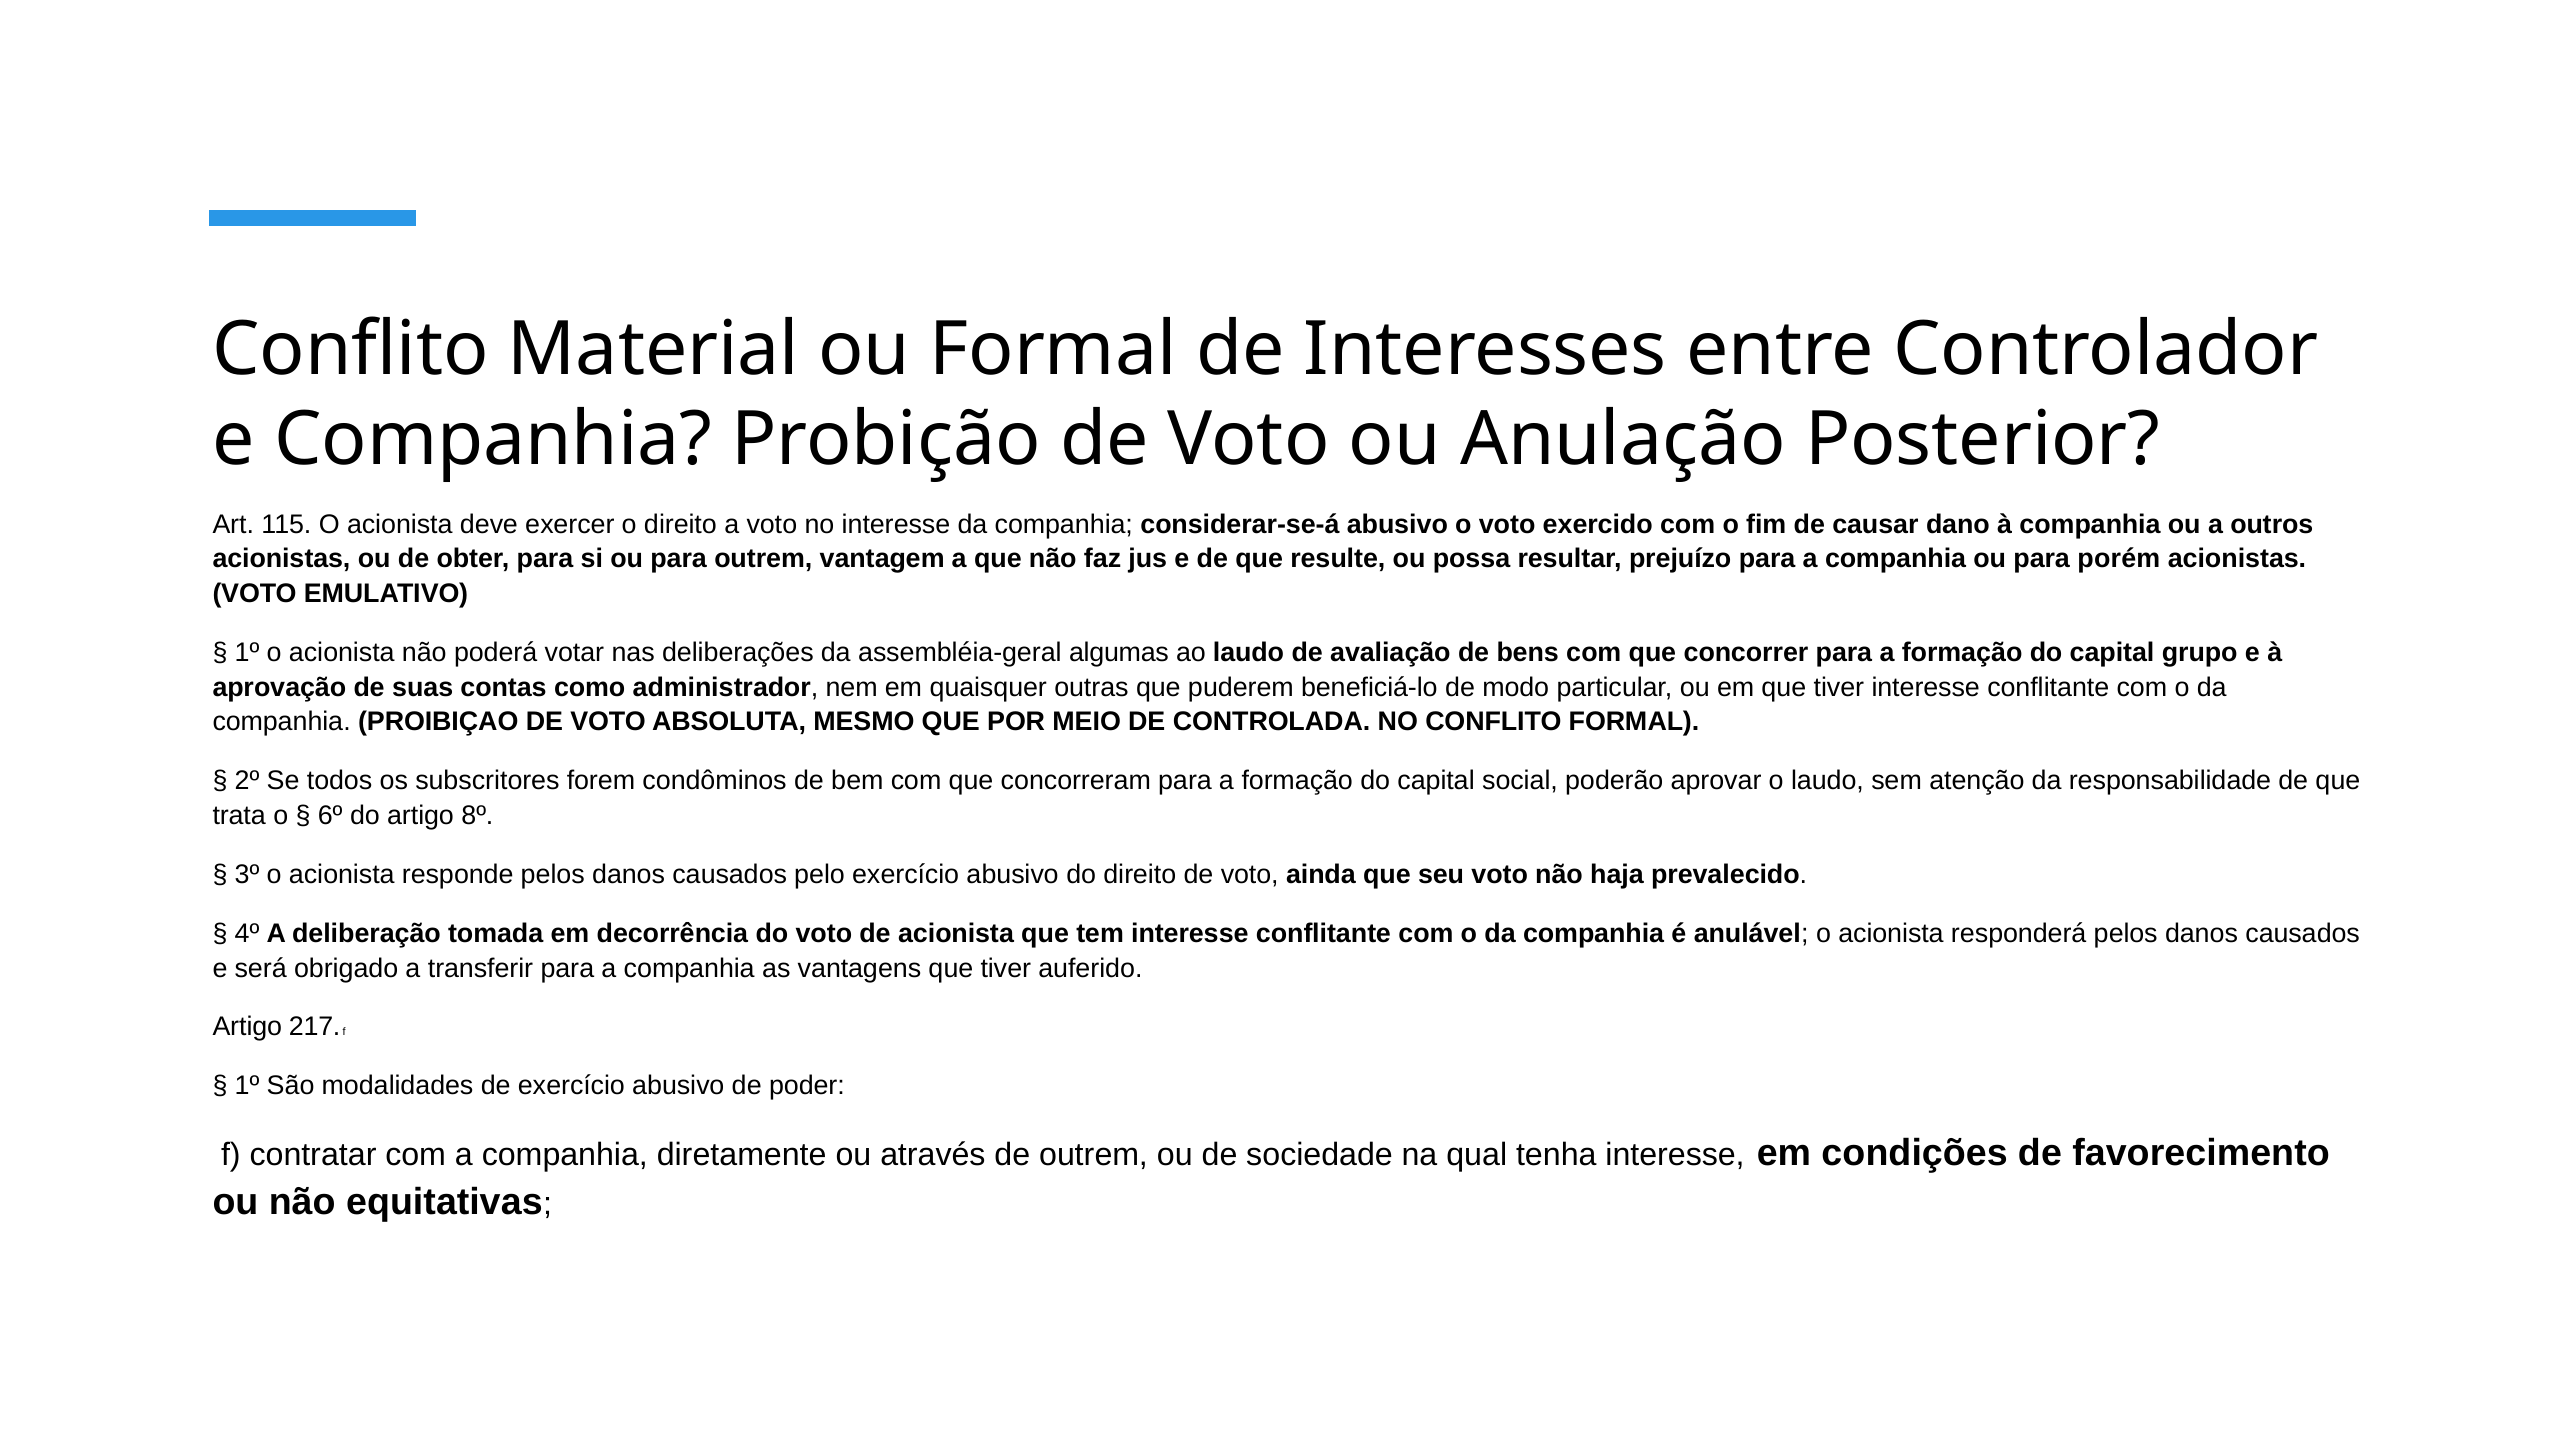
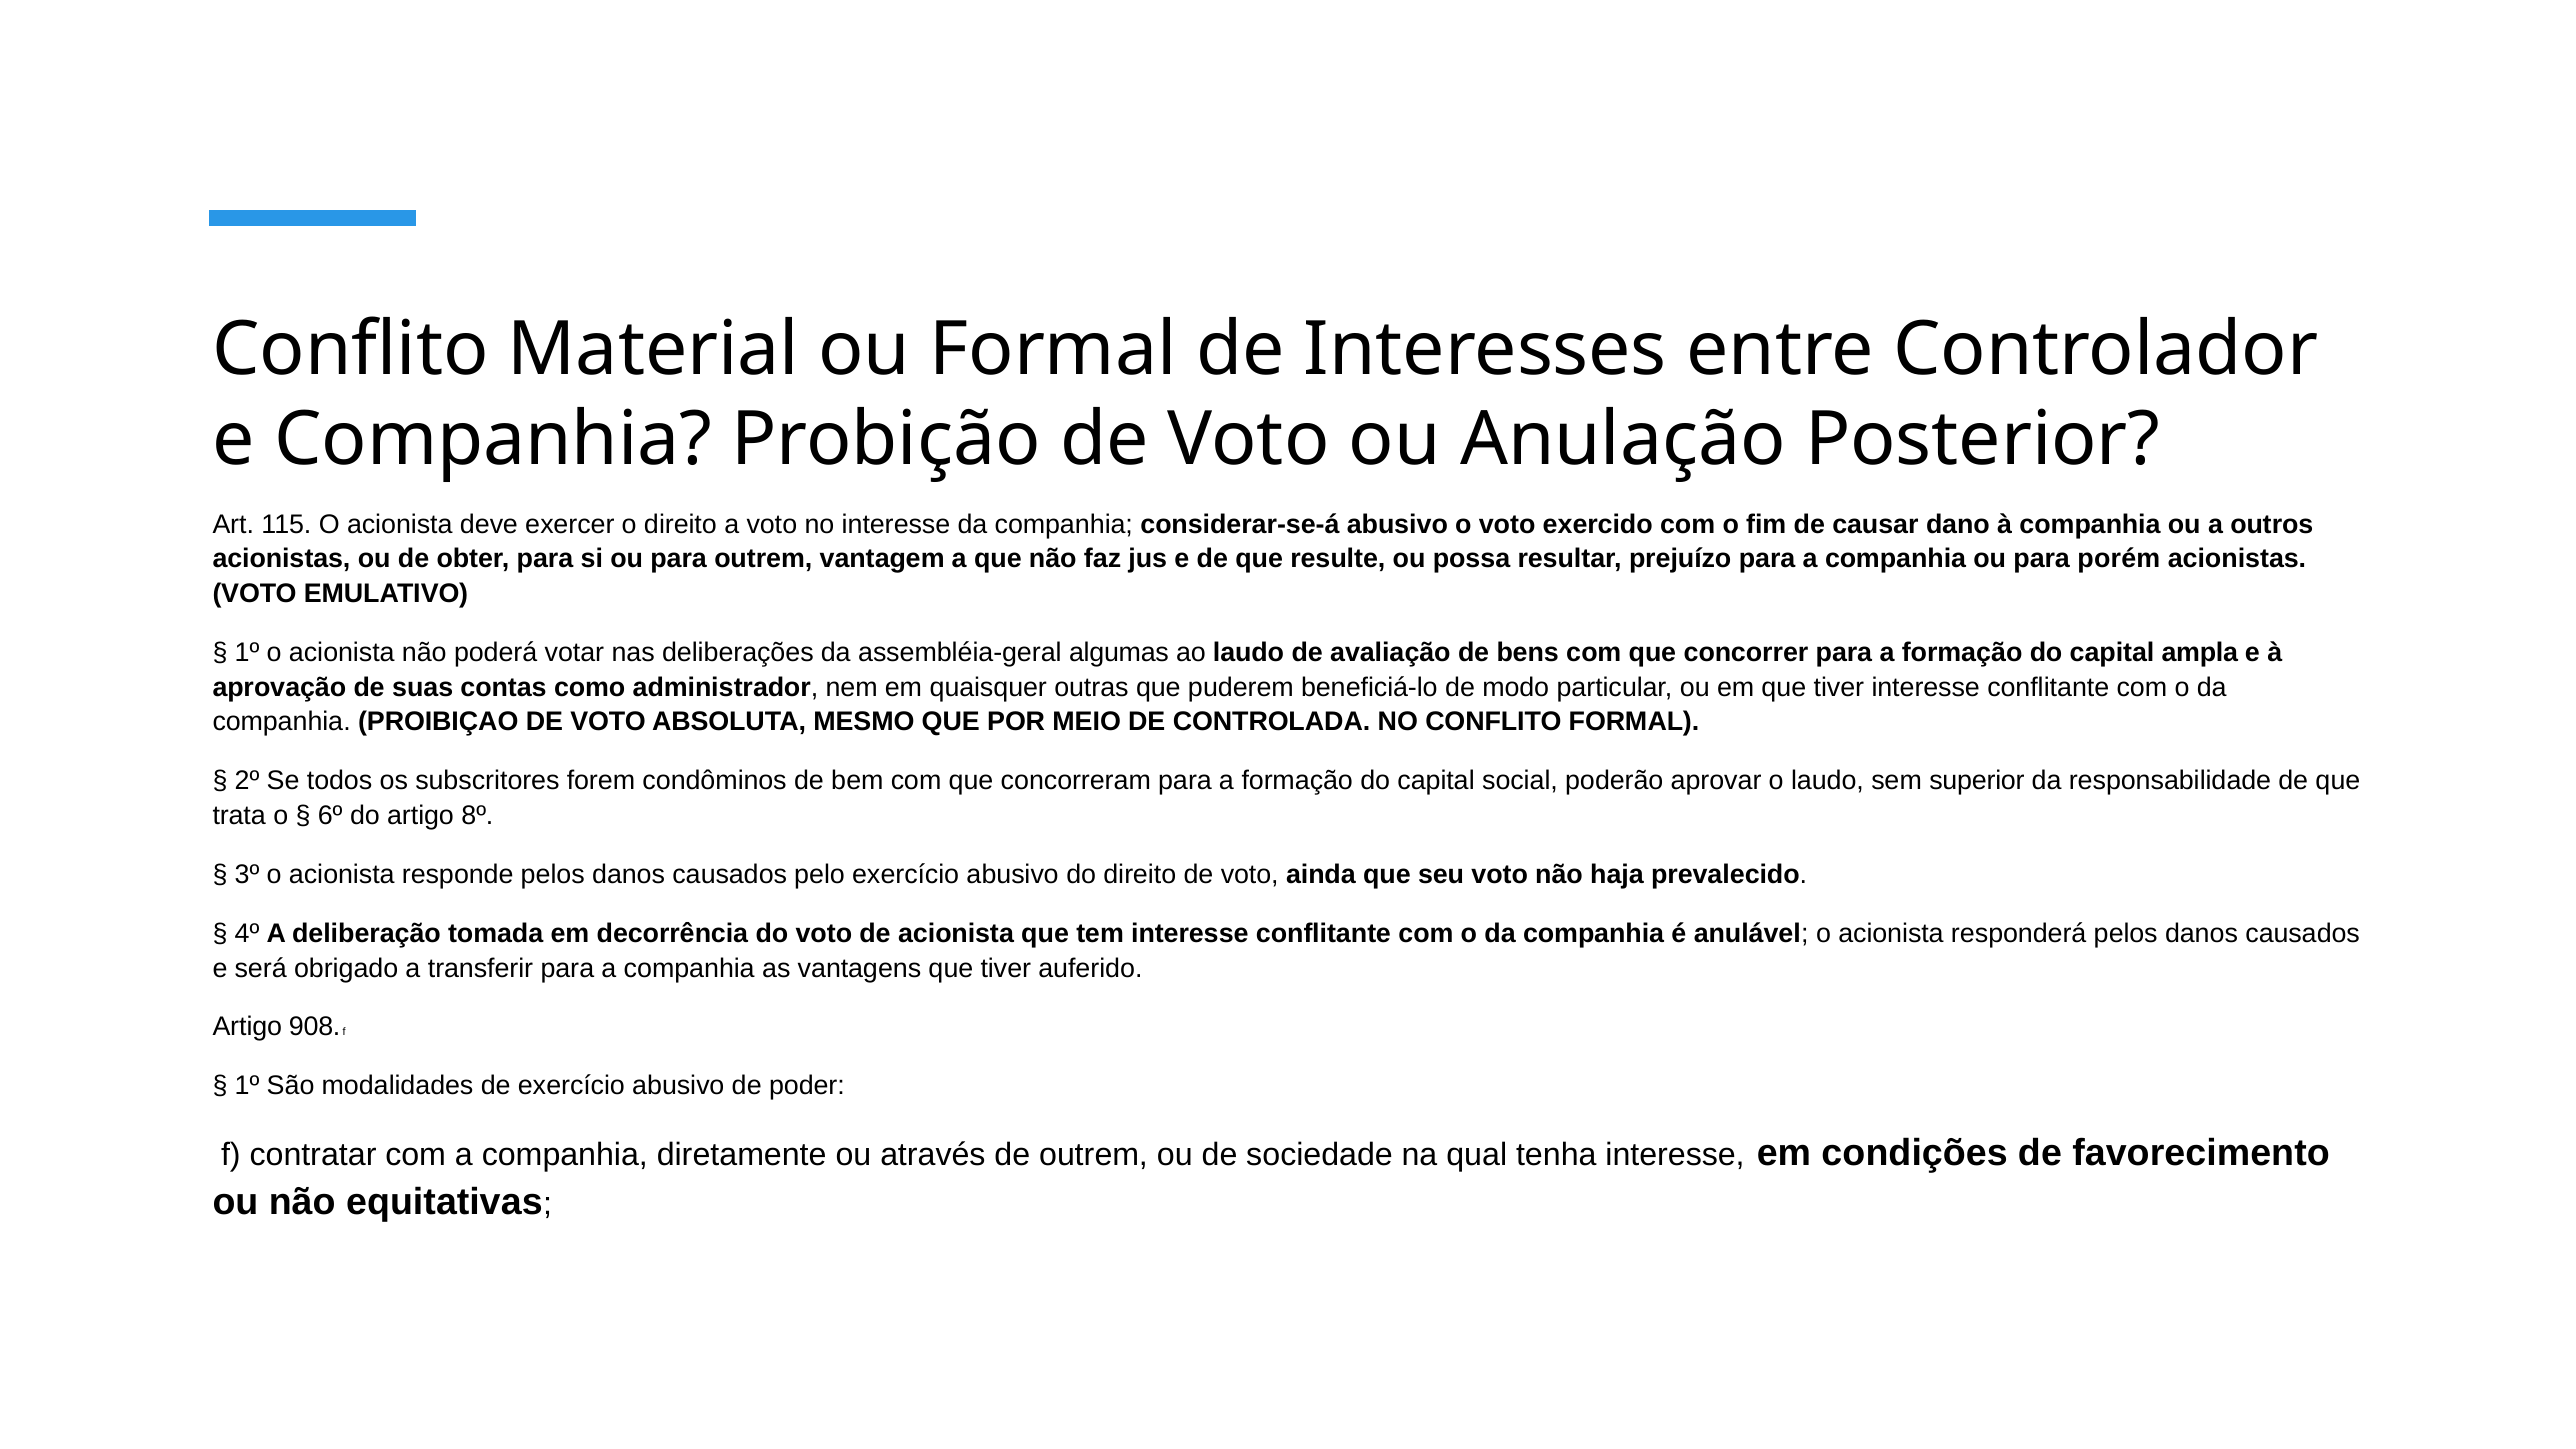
grupo: grupo -> ampla
atenção: atenção -> superior
217: 217 -> 908
